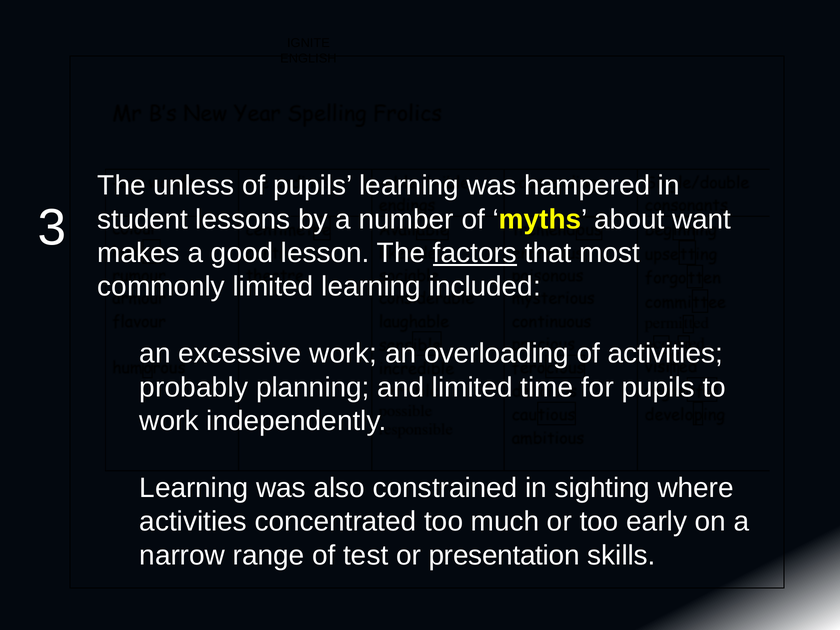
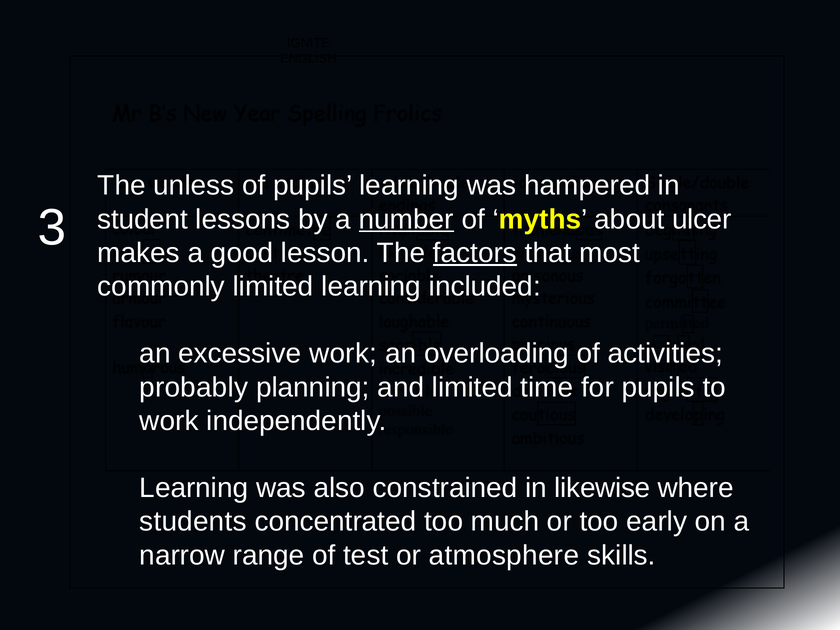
number underline: none -> present
want: want -> ulcer
sighting: sighting -> likewise
activities at (193, 522): activities -> students
presentation: presentation -> atmosphere
